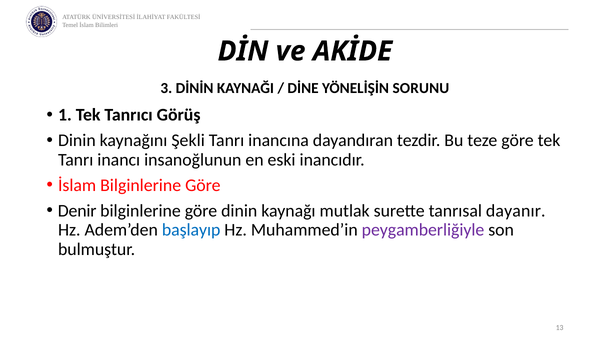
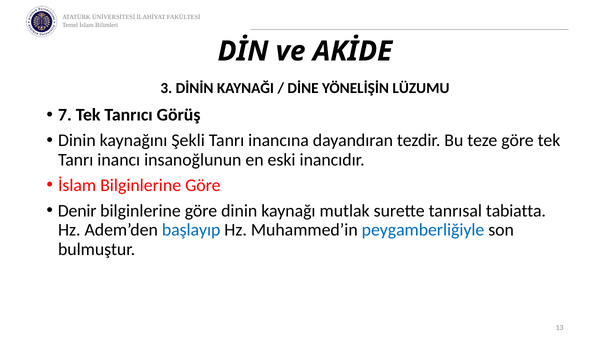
SORUNU: SORUNU -> LÜZUMU
1: 1 -> 7
dayanır: dayanır -> tabiatta
peygamberliğiyle colour: purple -> blue
